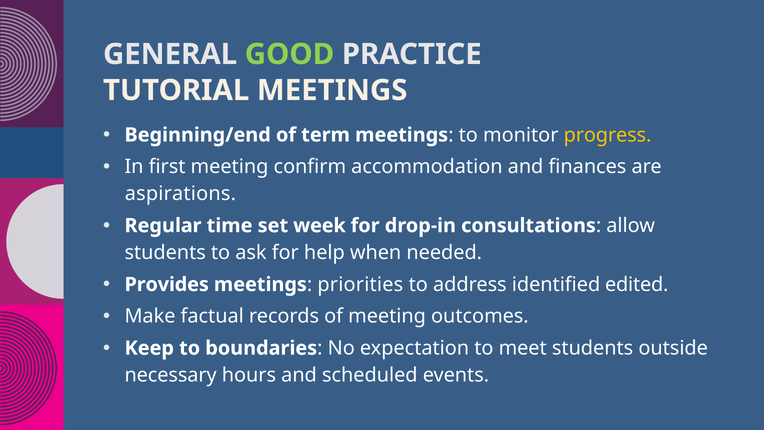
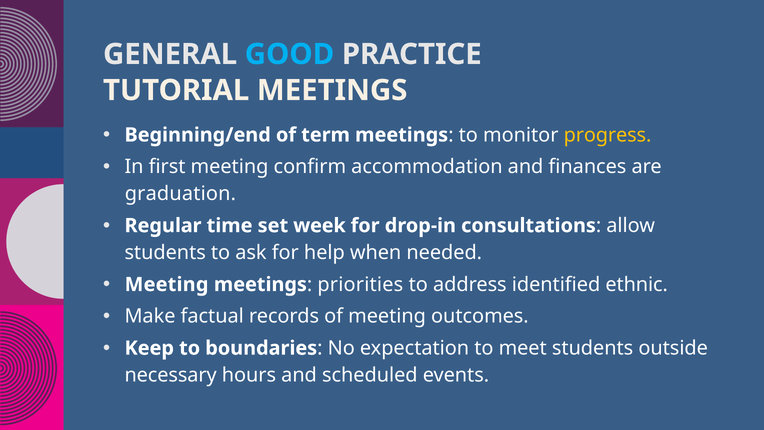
GOOD colour: light green -> light blue
aspirations: aspirations -> graduation
Provides at (167, 284): Provides -> Meeting
edited: edited -> ethnic
